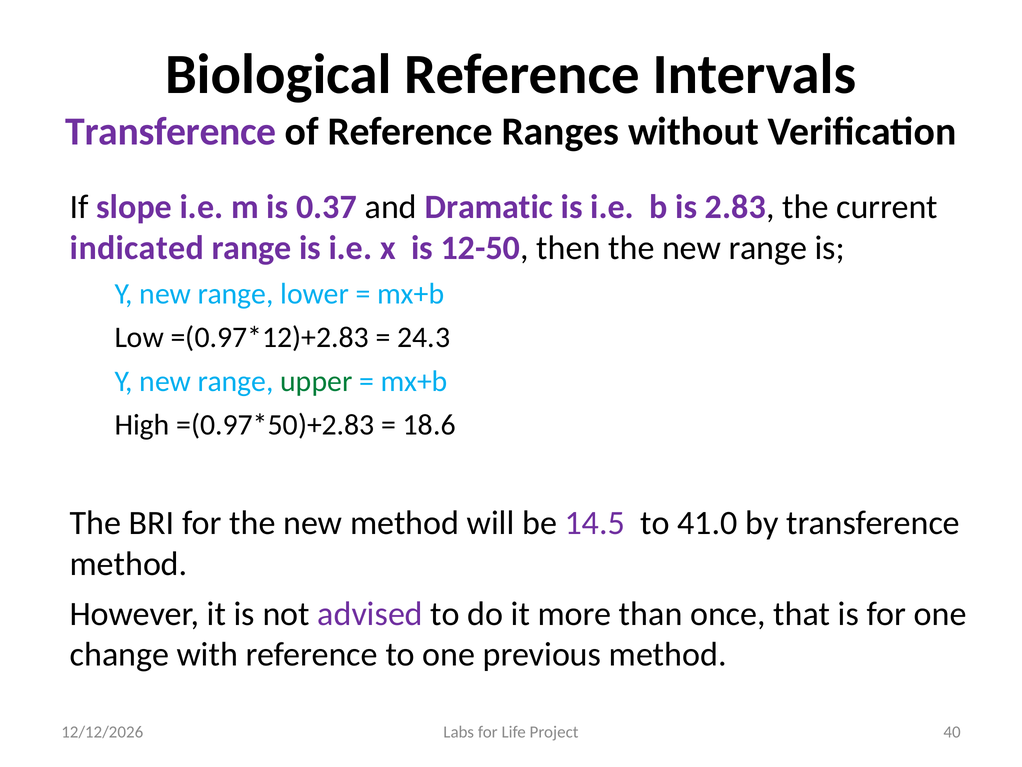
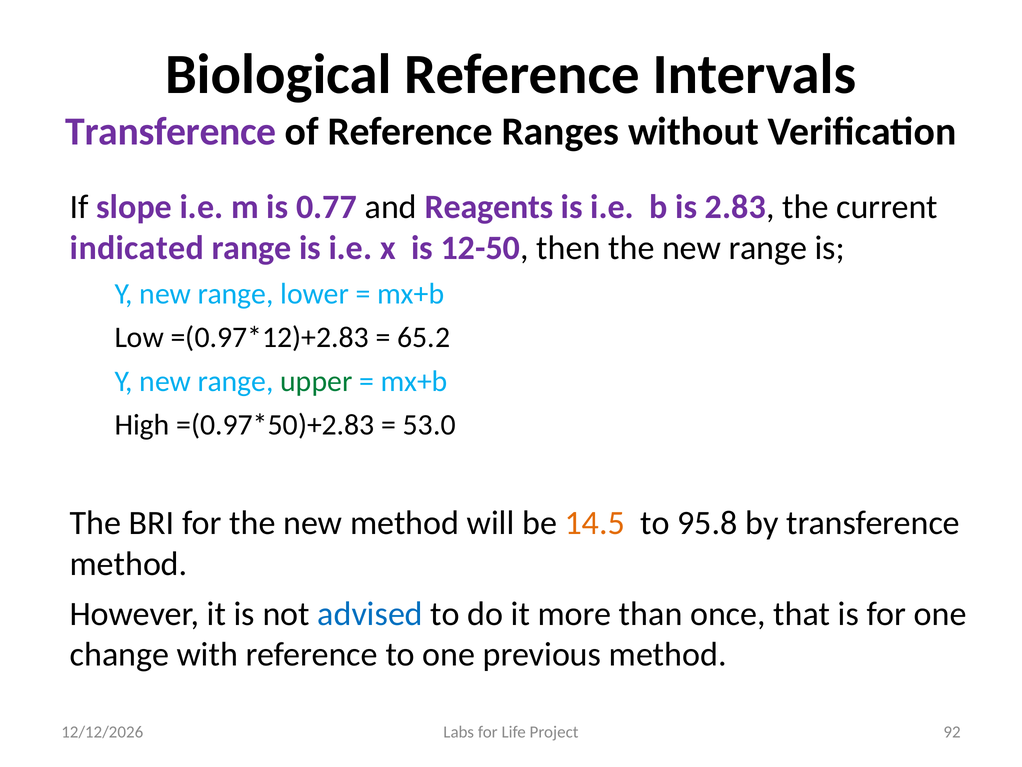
0.37: 0.37 -> 0.77
Dramatic: Dramatic -> Reagents
24.3: 24.3 -> 65.2
18.6: 18.6 -> 53.0
14.5 colour: purple -> orange
41.0: 41.0 -> 95.8
advised colour: purple -> blue
40: 40 -> 92
